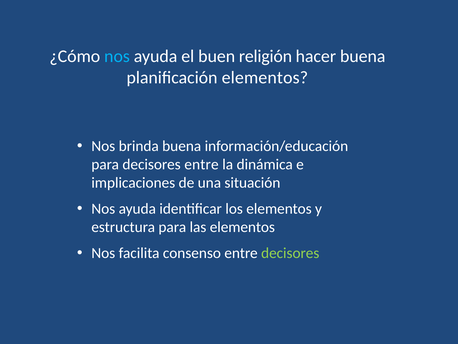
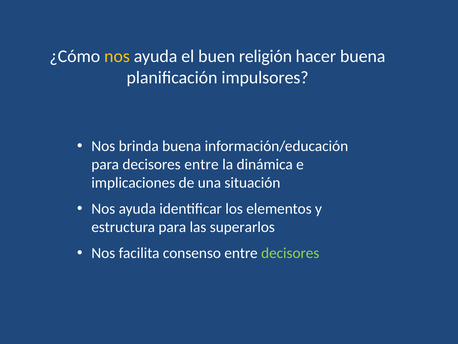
nos at (117, 56) colour: light blue -> yellow
planificación elementos: elementos -> impulsores
las elementos: elementos -> superarlos
